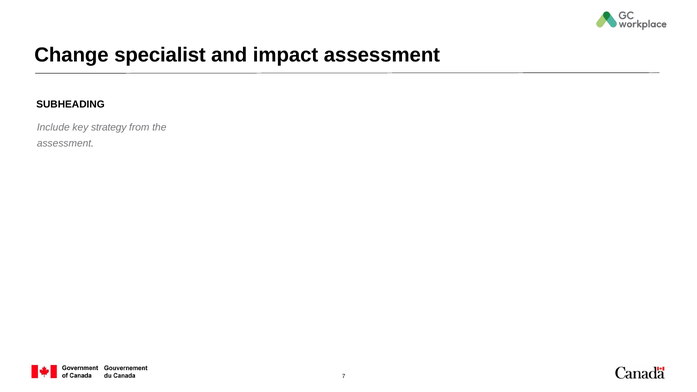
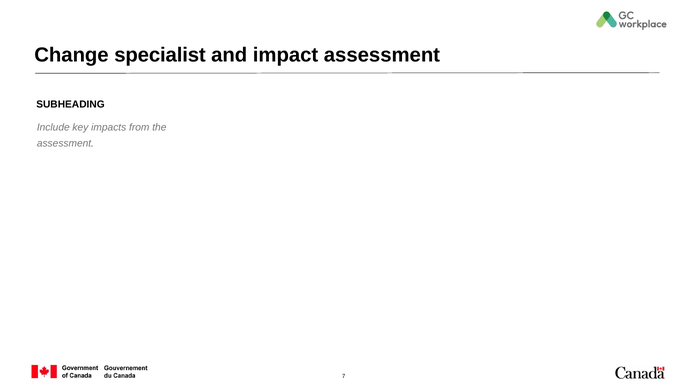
strategy: strategy -> impacts
